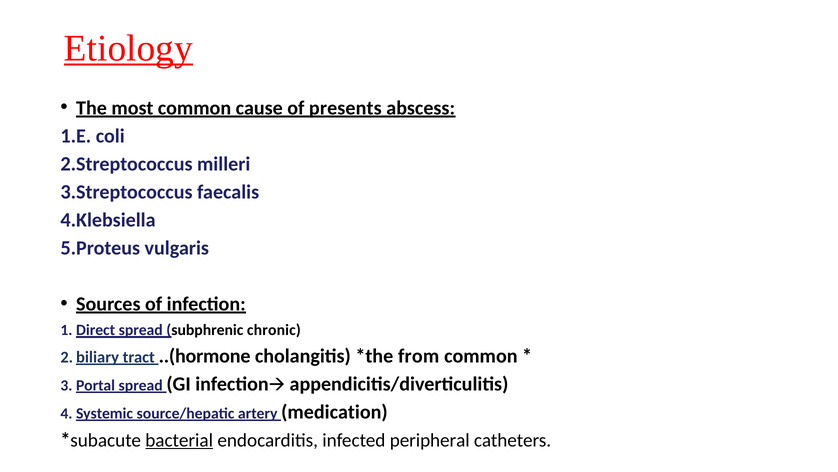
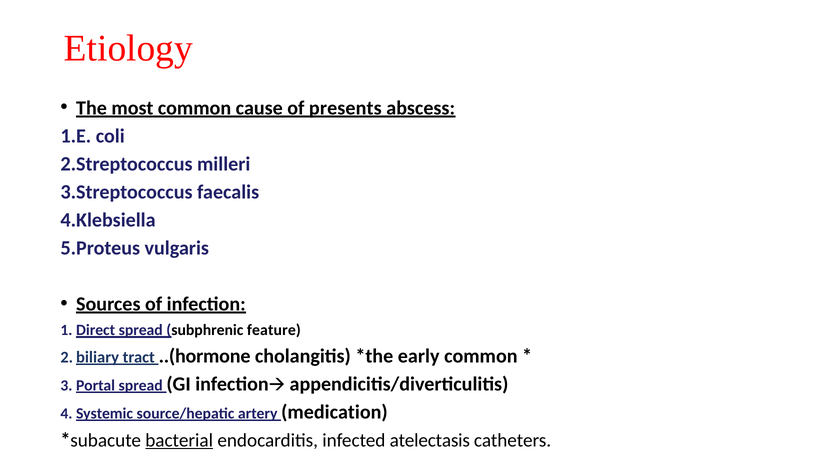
Etiology underline: present -> none
chronic: chronic -> feature
from: from -> early
peripheral: peripheral -> atelectasis
